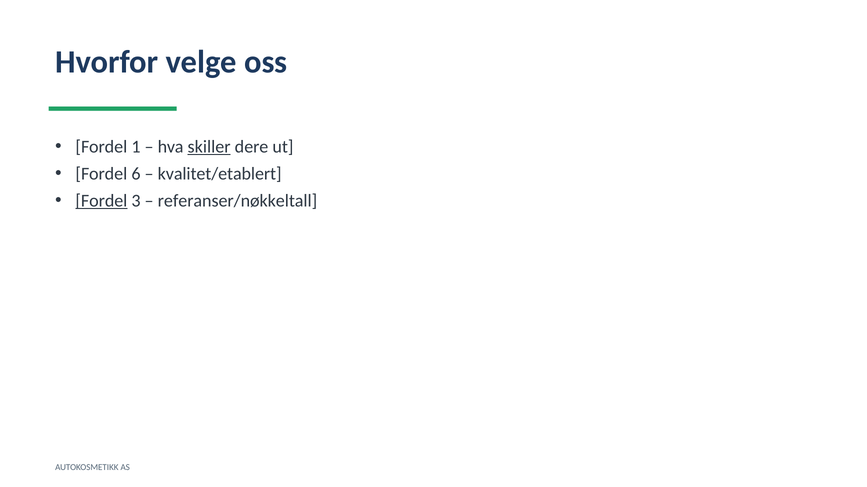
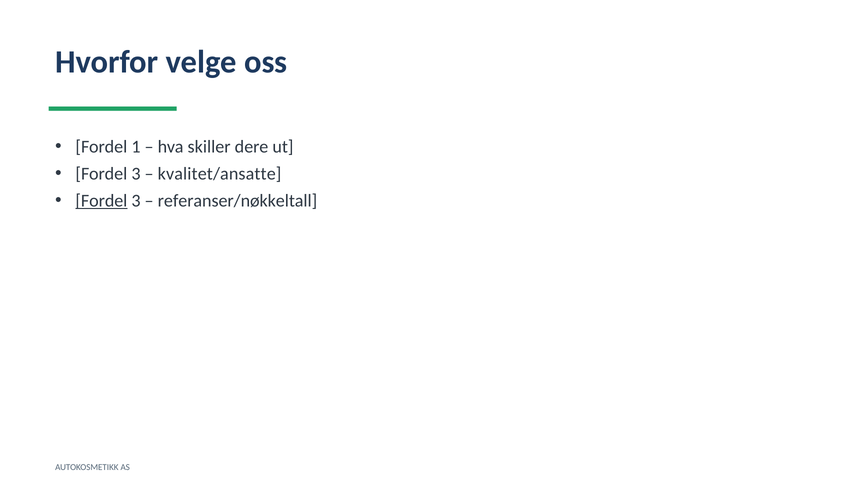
skiller underline: present -> none
6 at (136, 174): 6 -> 3
kvalitet/etablert: kvalitet/etablert -> kvalitet/ansatte
